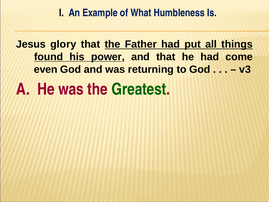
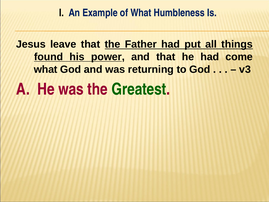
glory: glory -> leave
even at (46, 69): even -> what
